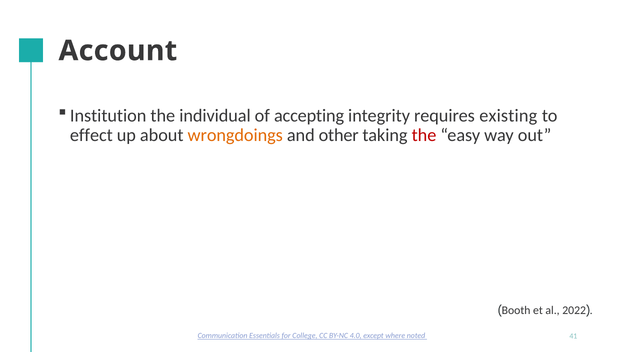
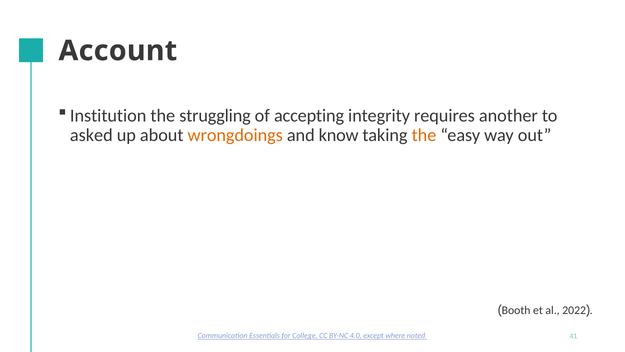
individual: individual -> struggling
existing: existing -> another
effect: effect -> asked
other: other -> know
the at (424, 135) colour: red -> orange
